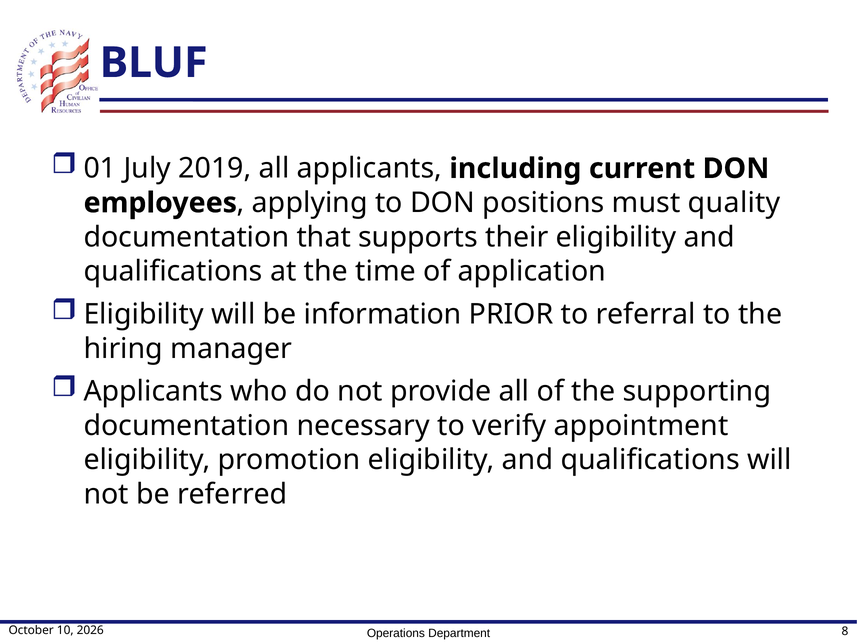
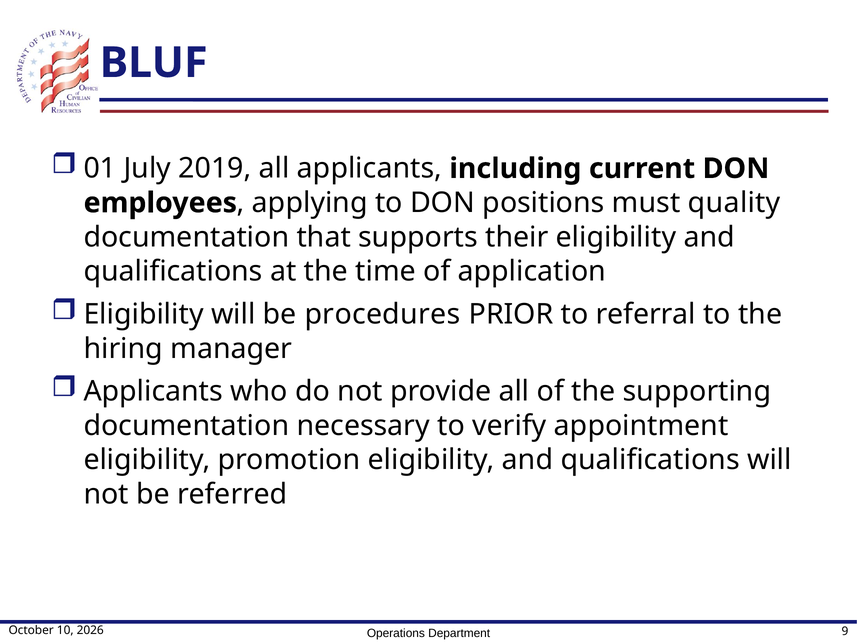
information: information -> procedures
8: 8 -> 9
